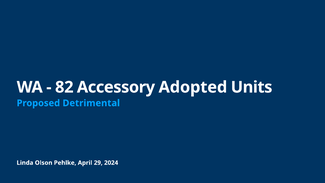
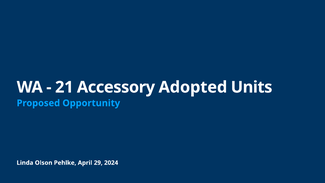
82: 82 -> 21
Detrimental: Detrimental -> Opportunity
